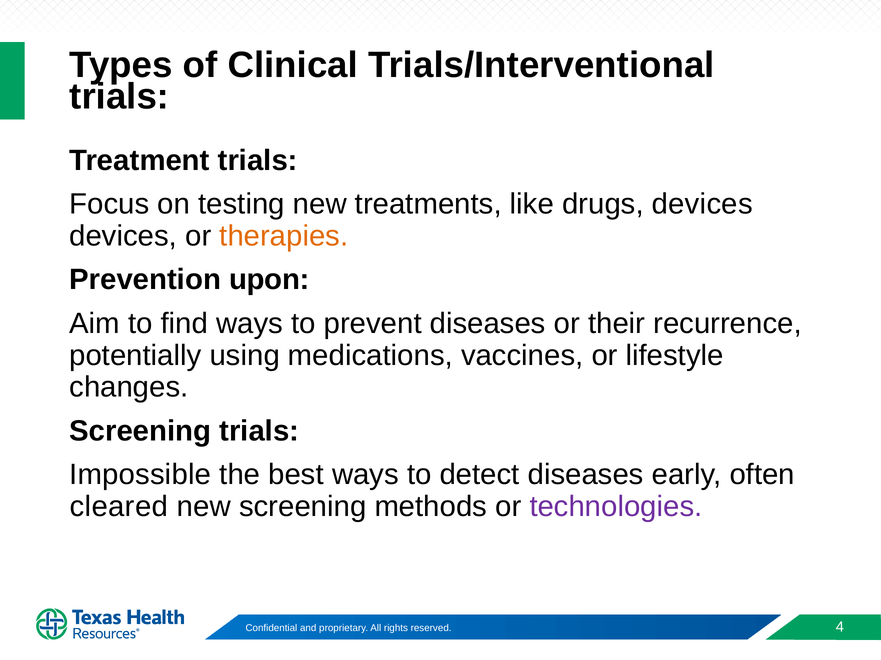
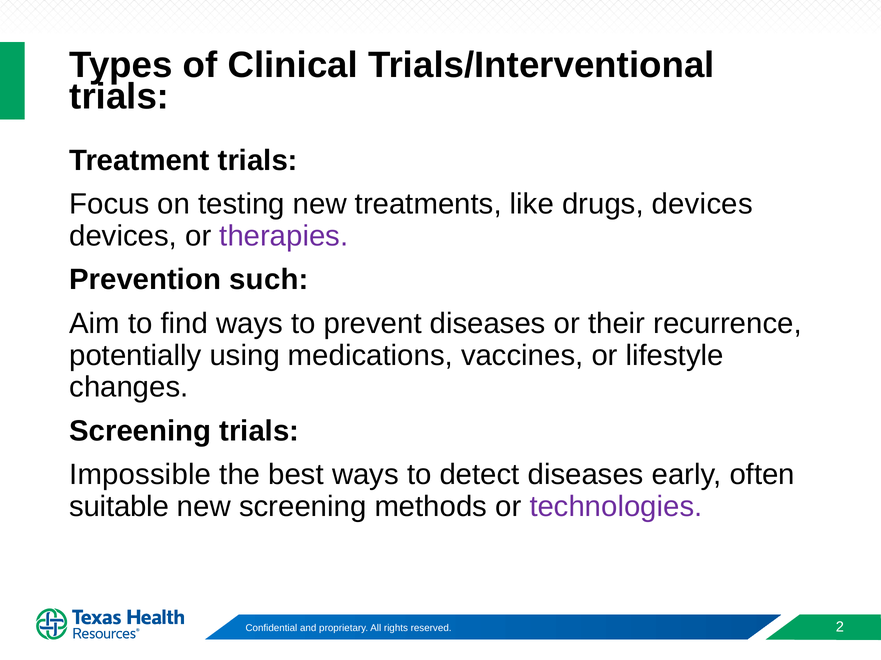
therapies colour: orange -> purple
upon: upon -> such
cleared: cleared -> suitable
4: 4 -> 2
